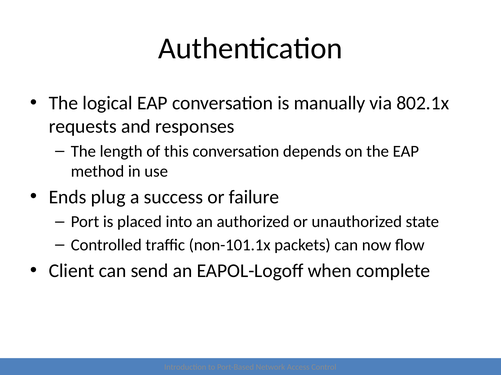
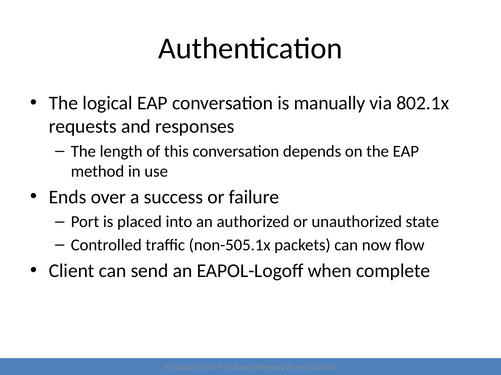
plug: plug -> over
non-101.1x: non-101.1x -> non-505.1x
